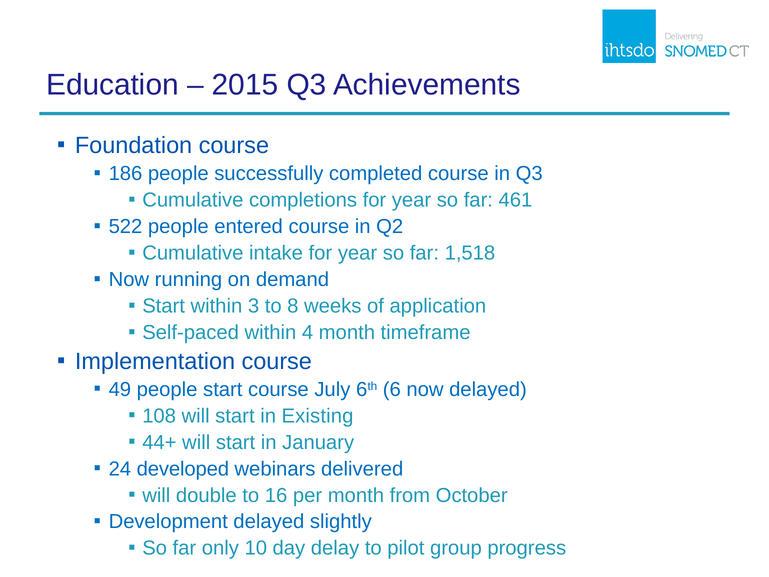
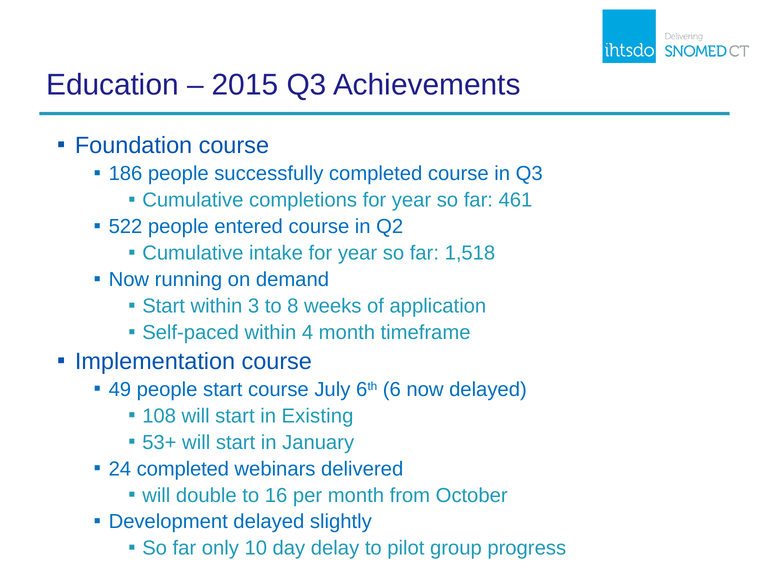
44+: 44+ -> 53+
24 developed: developed -> completed
